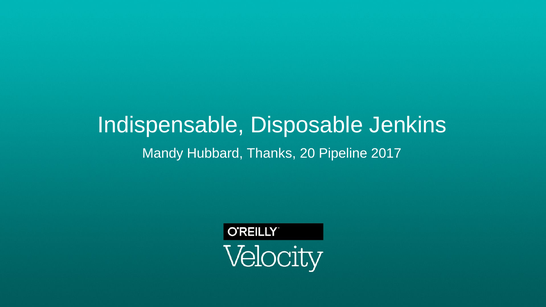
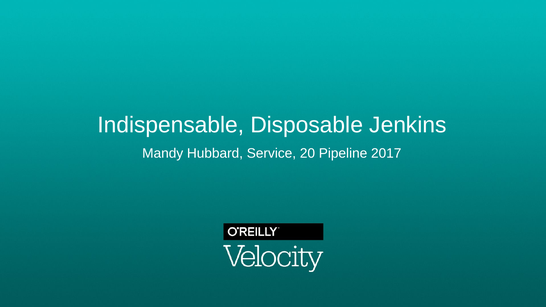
Thanks: Thanks -> Service
